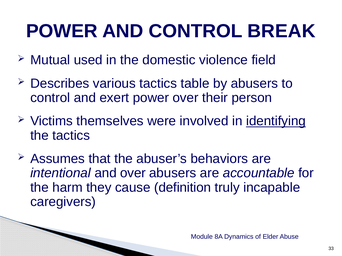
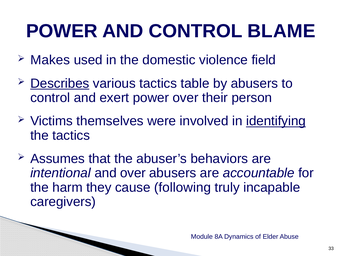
BREAK: BREAK -> BLAME
Mutual: Mutual -> Makes
Describes underline: none -> present
definition: definition -> following
